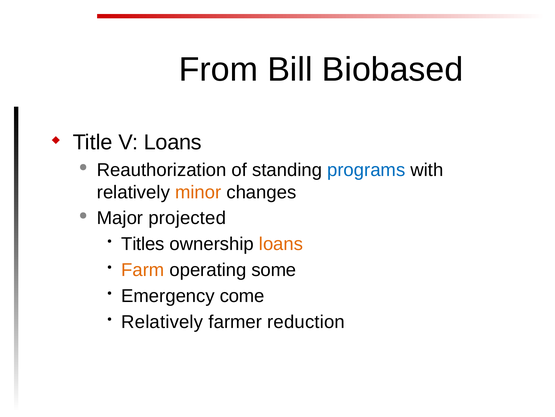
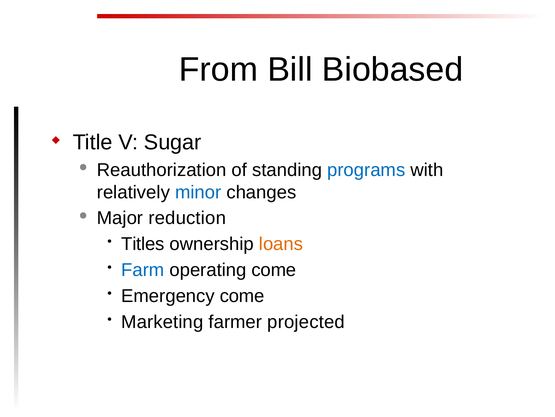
V Loans: Loans -> Sugar
minor colour: orange -> blue
projected: projected -> reduction
Farm colour: orange -> blue
operating some: some -> come
Relatively at (162, 321): Relatively -> Marketing
reduction: reduction -> projected
